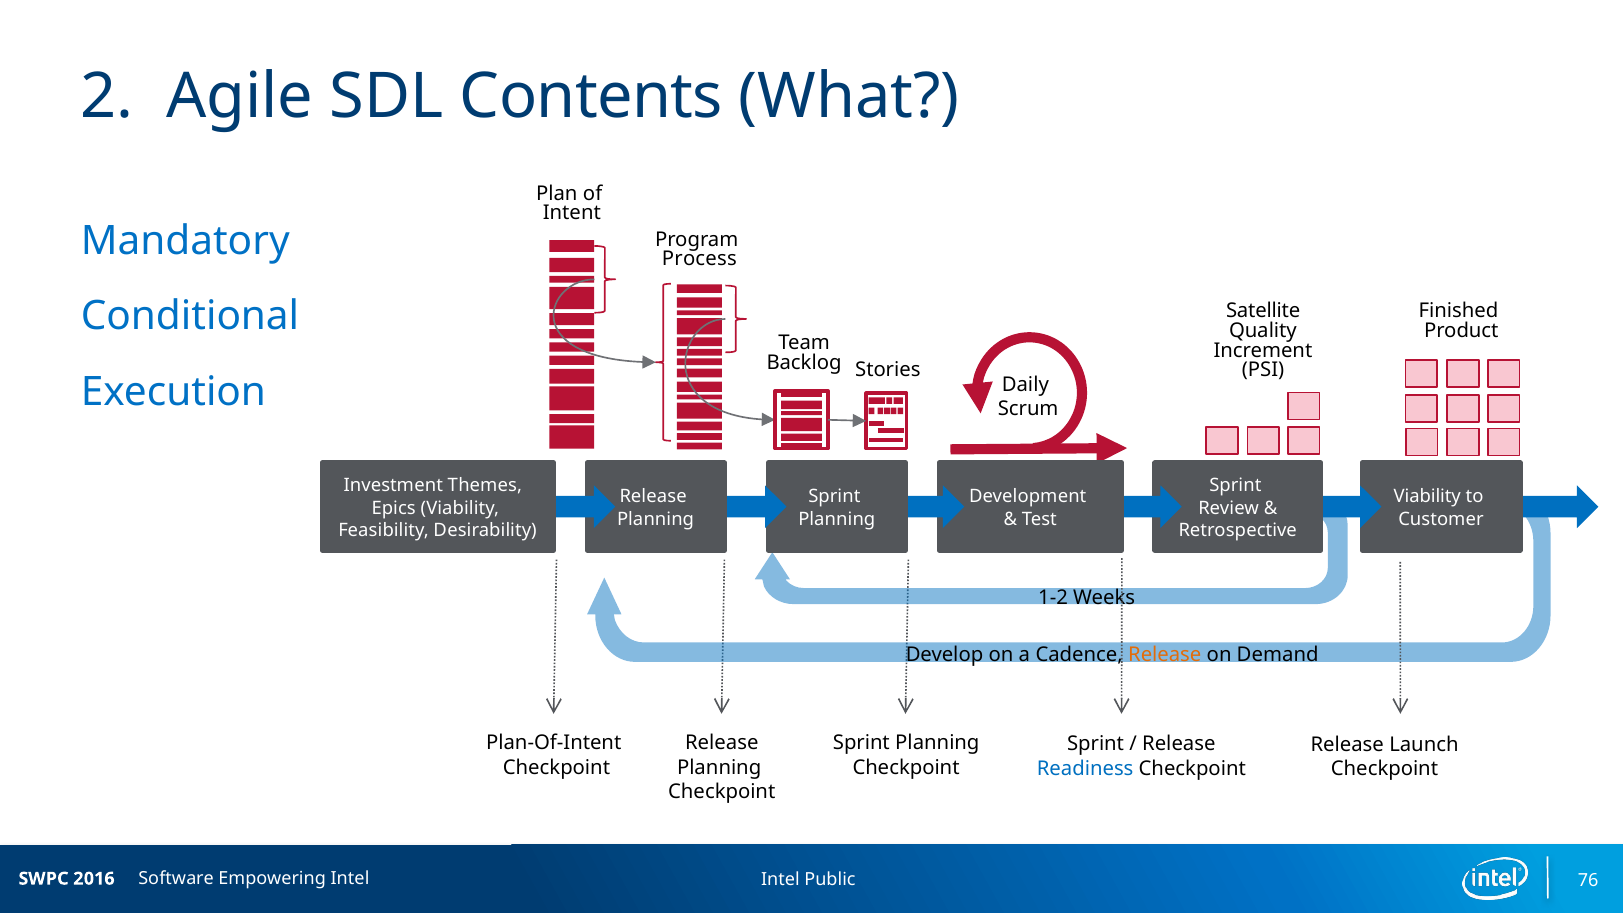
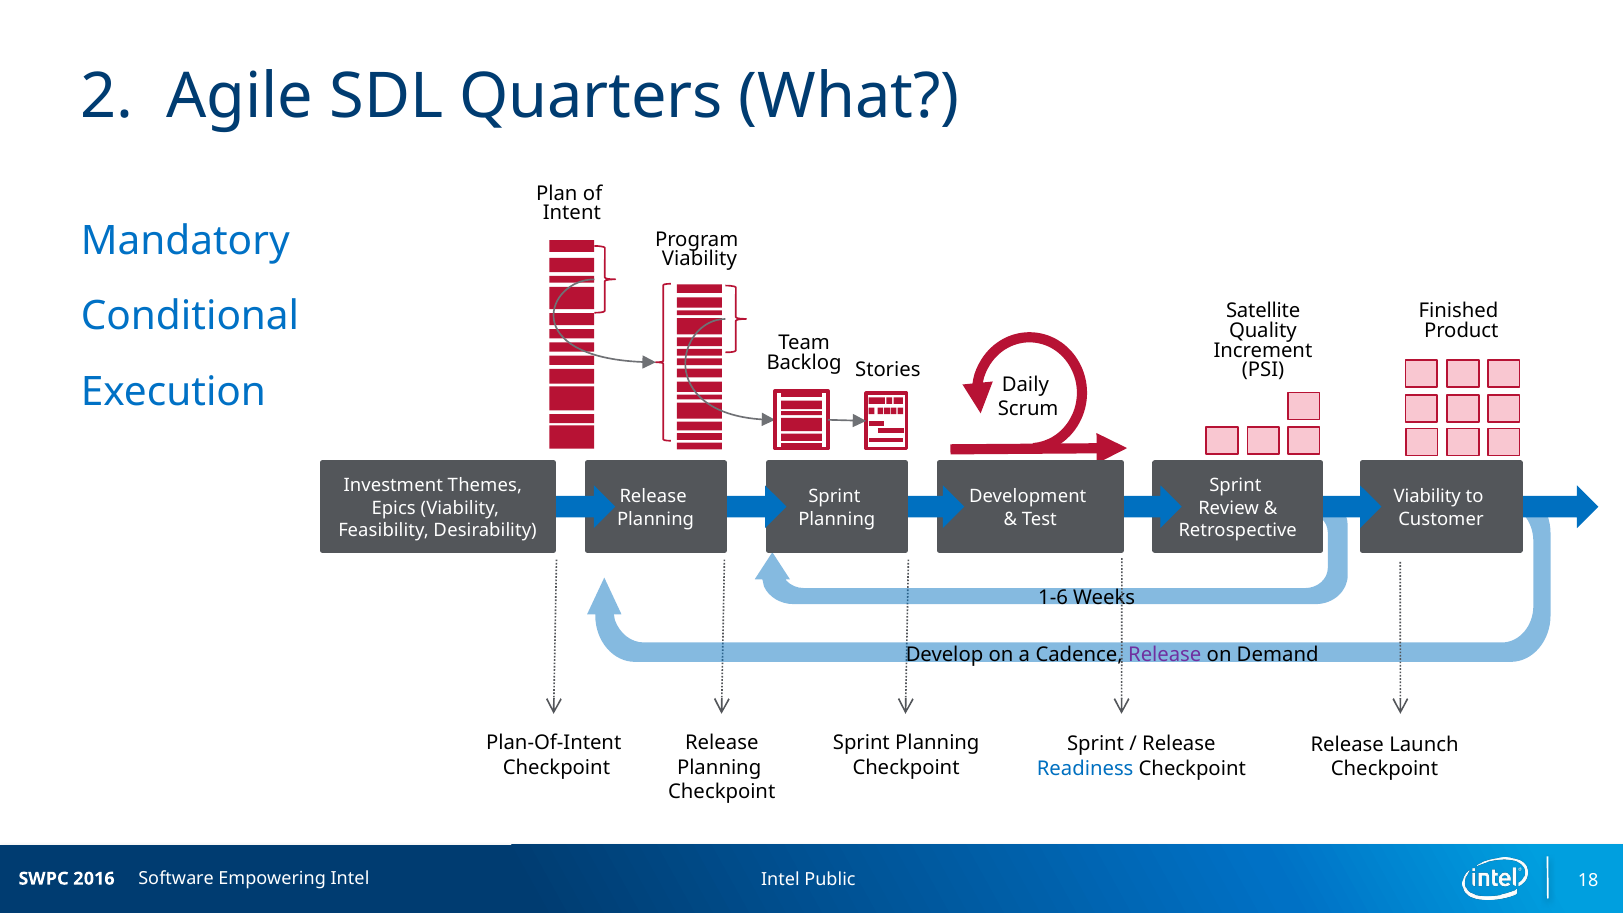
Contents: Contents -> Quarters
Process at (699, 259): Process -> Viability
1-2: 1-2 -> 1-6
Release at (1165, 655) colour: orange -> purple
76: 76 -> 18
